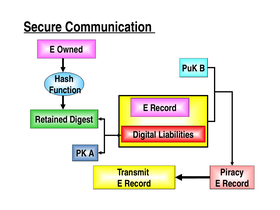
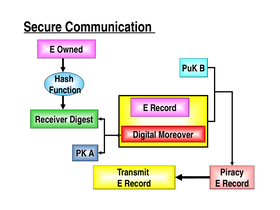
Retained: Retained -> Receiver
Liabilities: Liabilities -> Moreover
